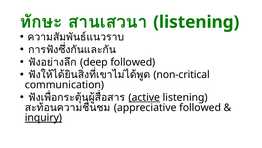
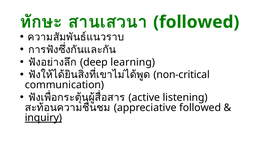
listening at (196, 22): listening -> followed
deep followed: followed -> learning
active underline: present -> none
